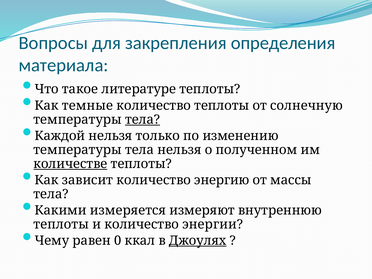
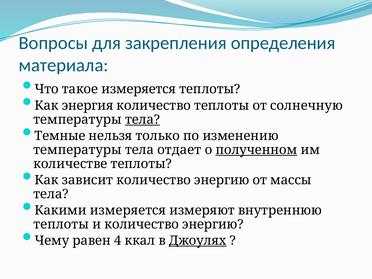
такое литературе: литературе -> измеряется
темные: темные -> энергия
Каждой: Каждой -> Темные
тела нельзя: нельзя -> отдает
полученном underline: none -> present
количестве underline: present -> none
и количество энергии: энергии -> энергию
0: 0 -> 4
